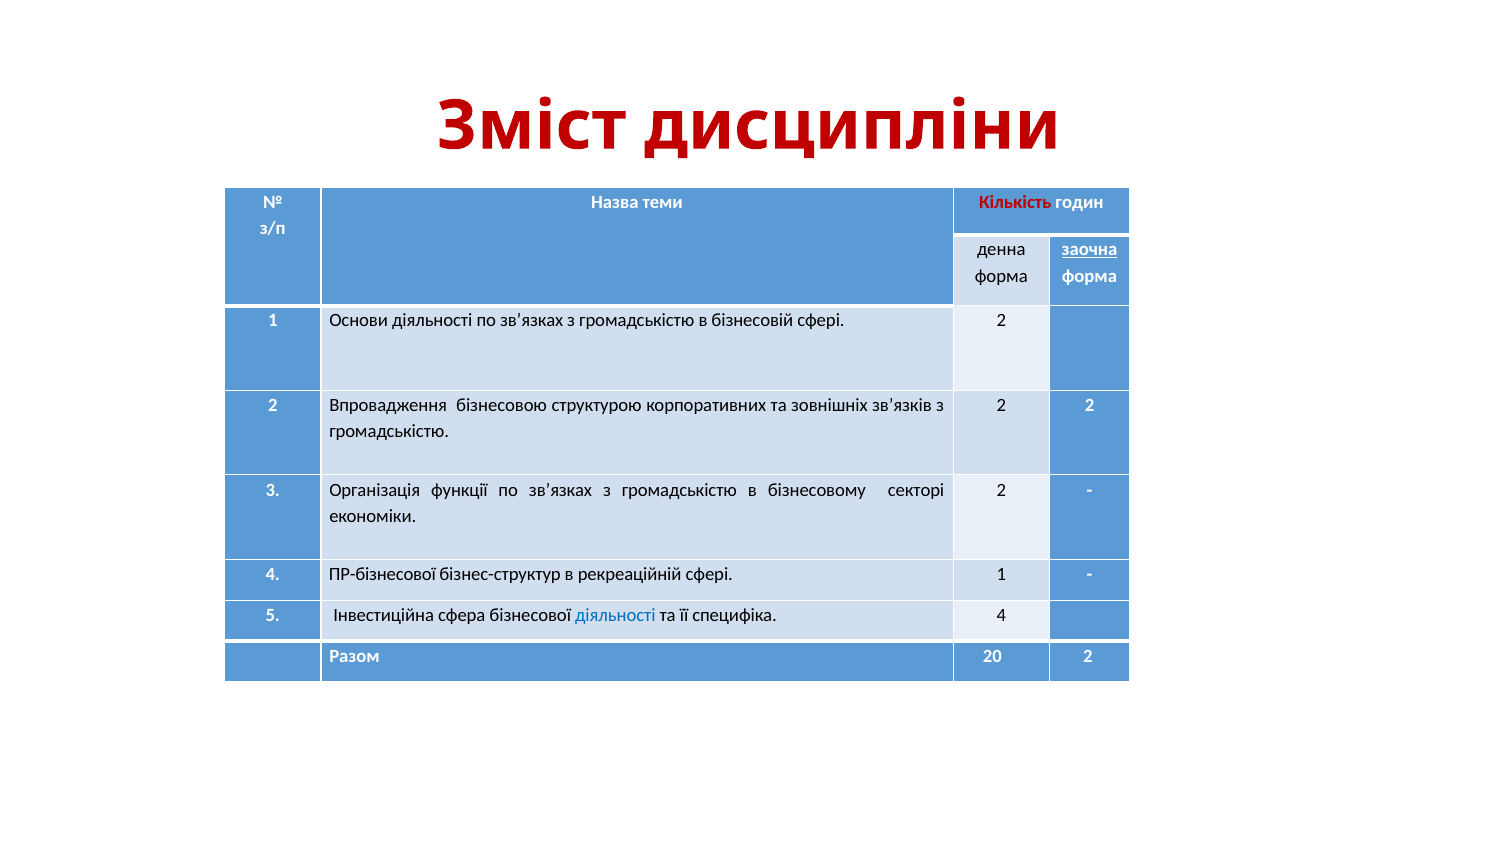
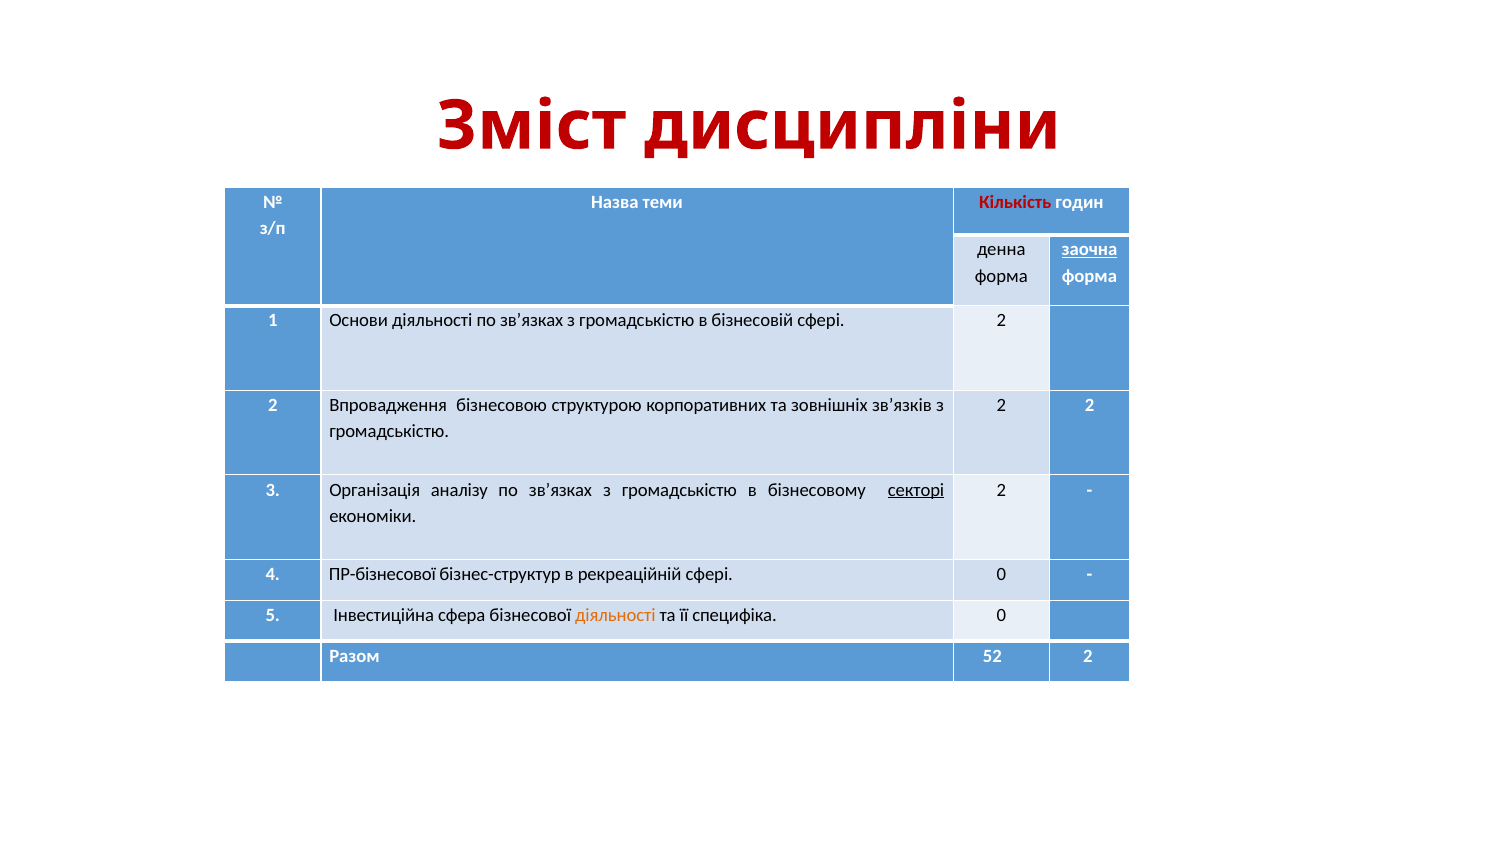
функції: функції -> аналізу
секторі underline: none -> present
сфері 1: 1 -> 0
діяльності at (615, 615) colour: blue -> orange
специфіка 4: 4 -> 0
20: 20 -> 52
